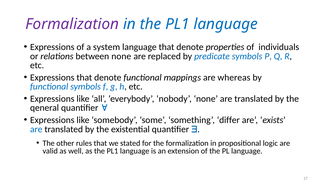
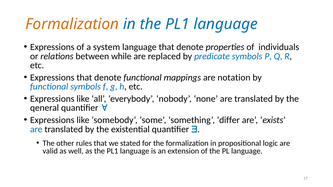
Formalization at (72, 24) colour: purple -> orange
between none: none -> while
whereas: whereas -> notation
